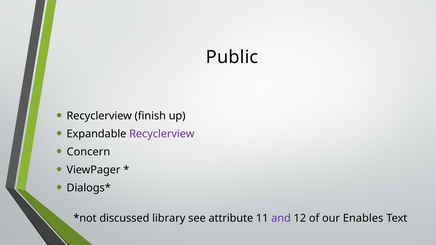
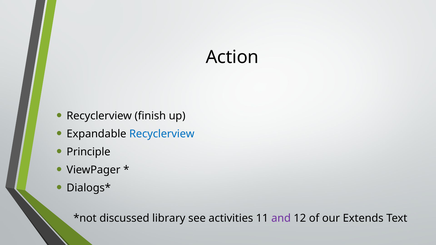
Public: Public -> Action
Recyclerview at (162, 134) colour: purple -> blue
Concern: Concern -> Principle
attribute: attribute -> activities
Enables: Enables -> Extends
